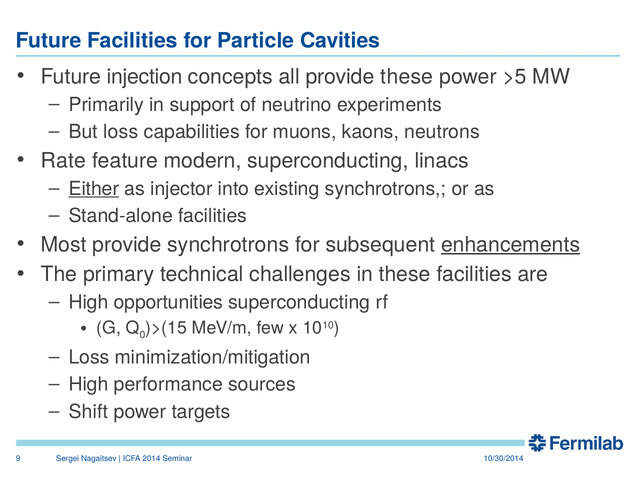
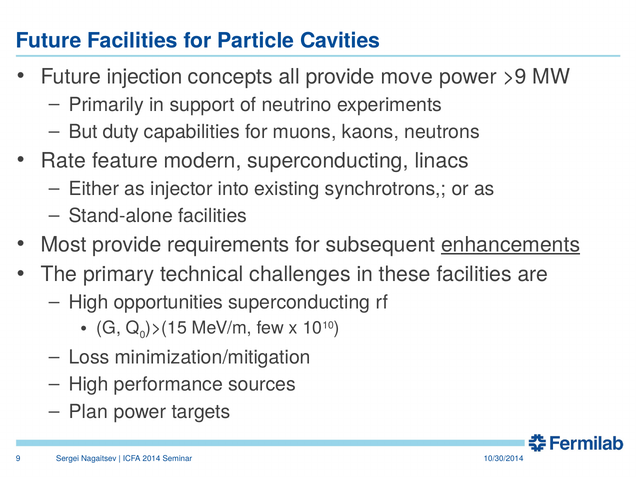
provide these: these -> move
>5: >5 -> >9
But loss: loss -> duty
Either underline: present -> none
provide synchrotrons: synchrotrons -> requirements
Shift: Shift -> Plan
